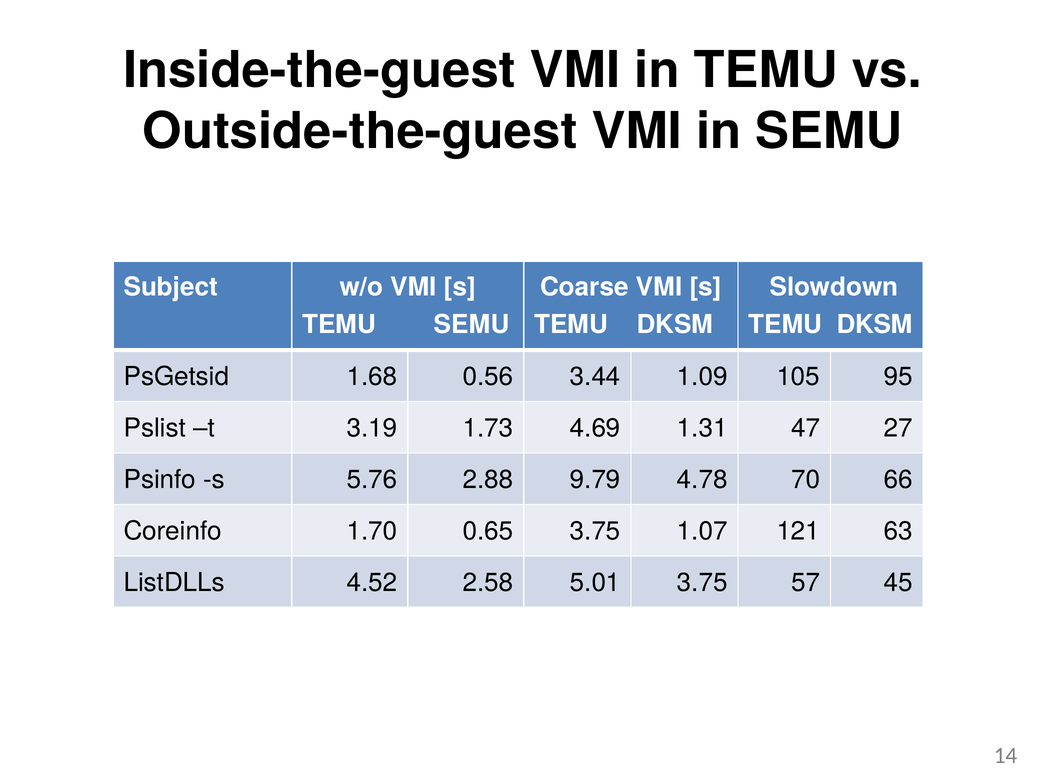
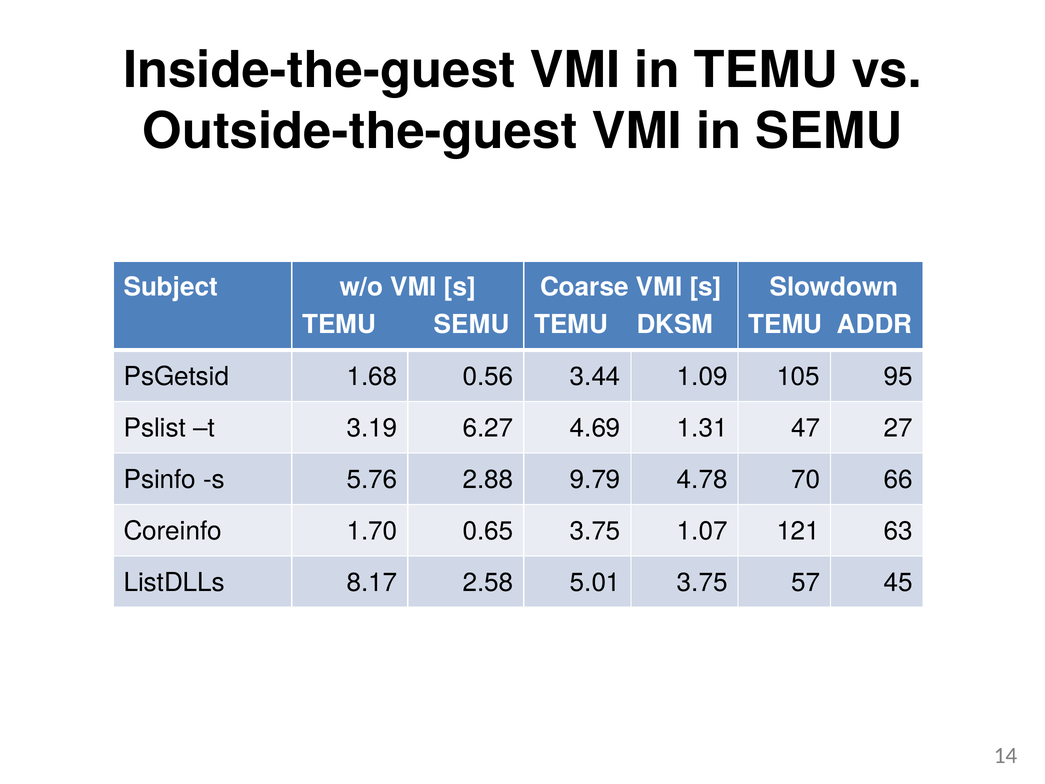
DKSM at (875, 325): DKSM -> ADDR
1.73: 1.73 -> 6.27
4.52: 4.52 -> 8.17
